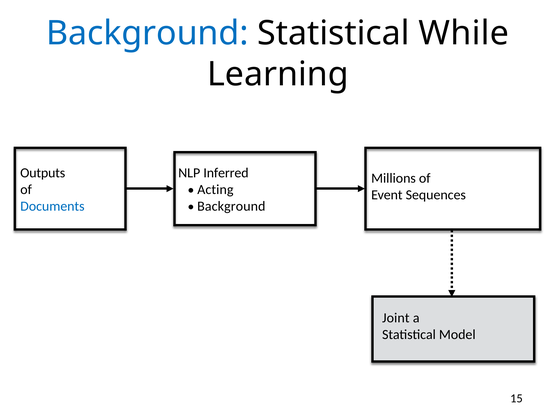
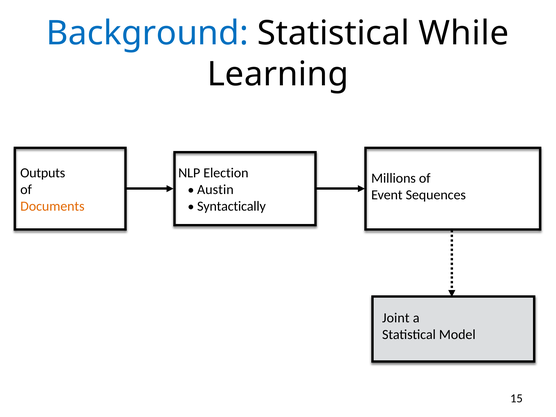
Inferred: Inferred -> Election
Acting: Acting -> Austin
Documents colour: blue -> orange
Background at (231, 206): Background -> Syntactically
